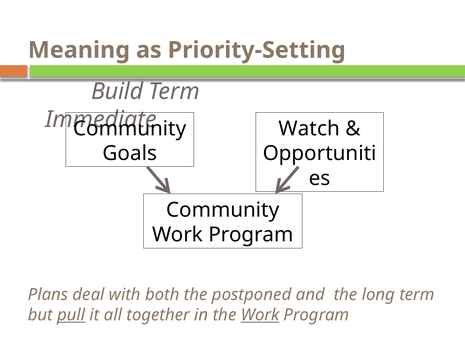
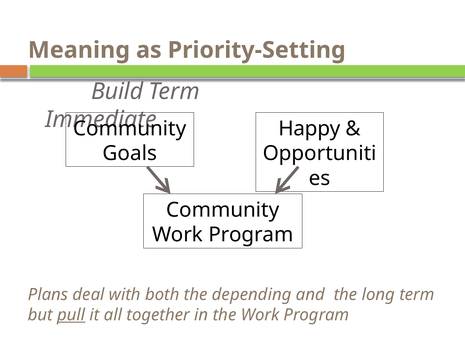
Watch: Watch -> Happy
postponed: postponed -> depending
Work at (260, 315) underline: present -> none
